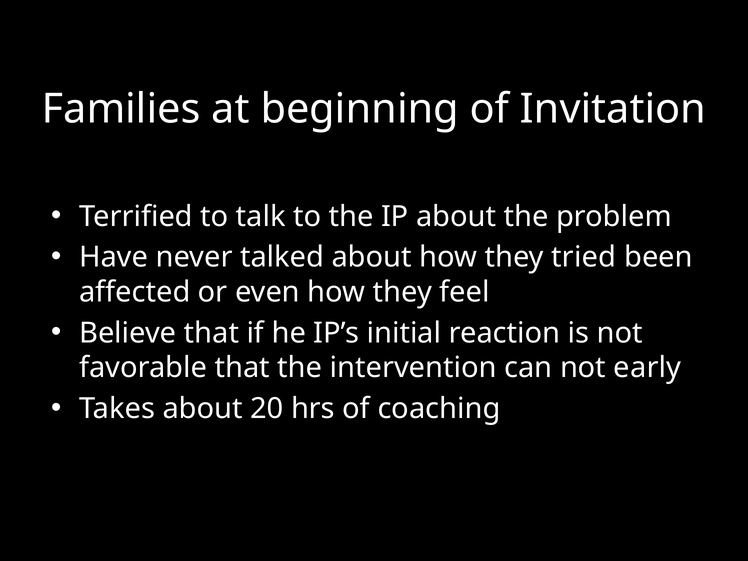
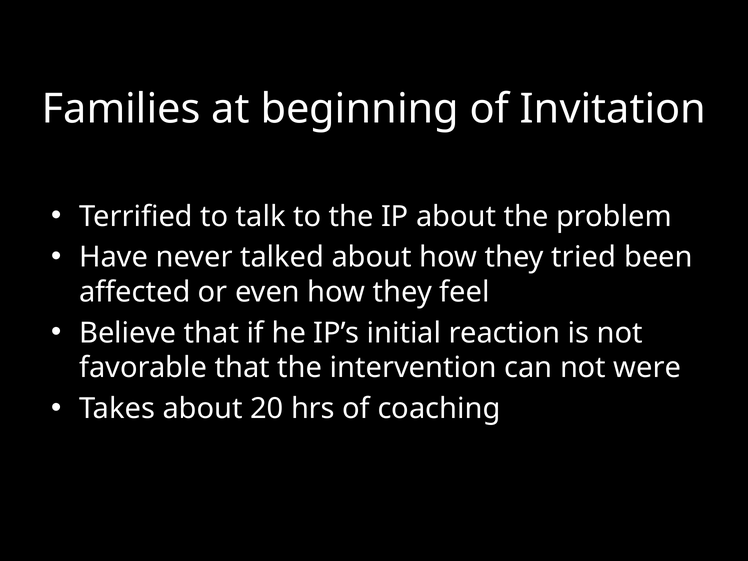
early: early -> were
